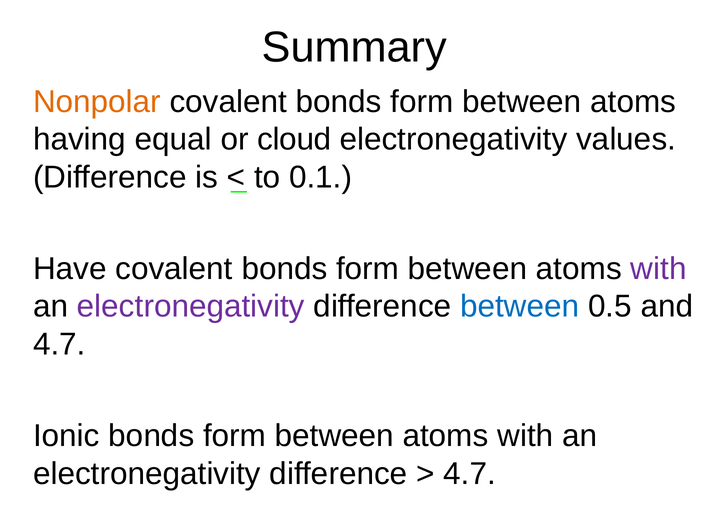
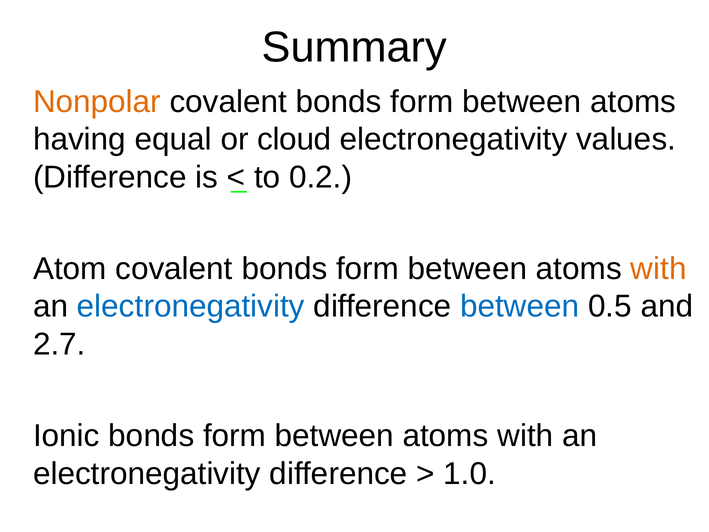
0.1: 0.1 -> 0.2
Have: Have -> Atom
with at (658, 269) colour: purple -> orange
electronegativity at (191, 306) colour: purple -> blue
4.7 at (59, 344): 4.7 -> 2.7
4.7 at (470, 473): 4.7 -> 1.0
